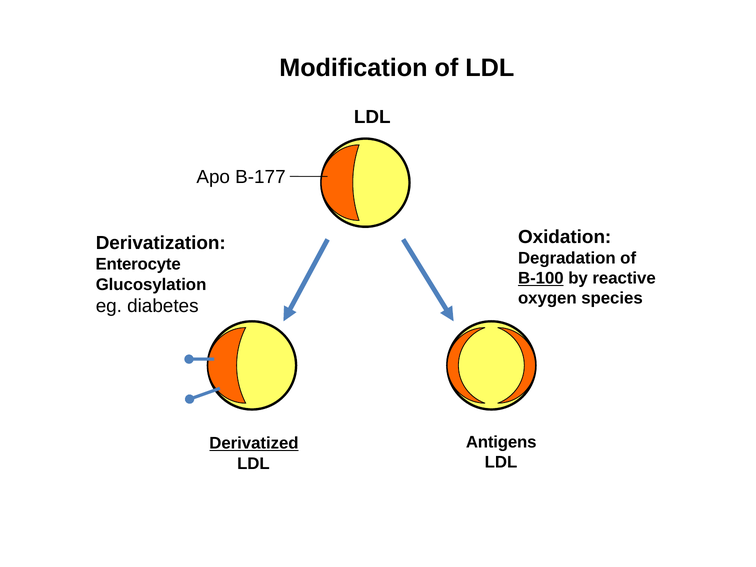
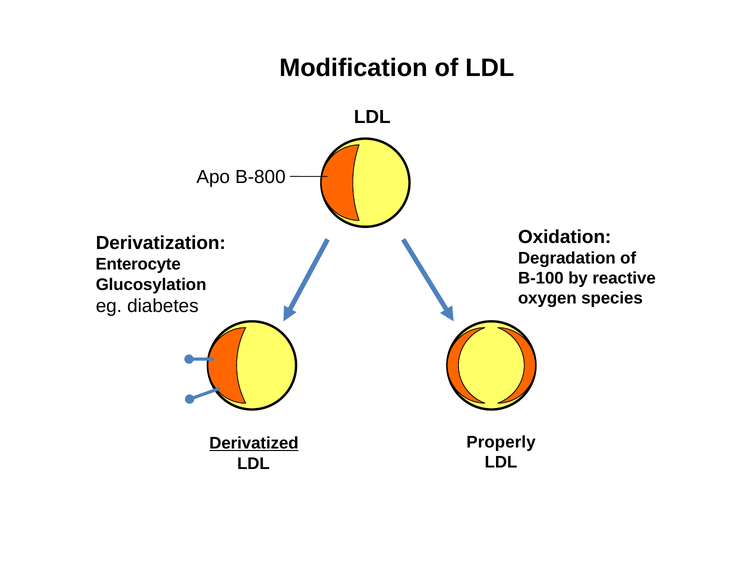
B-177: B-177 -> B-800
B-100 underline: present -> none
Antigens: Antigens -> Properly
